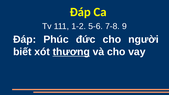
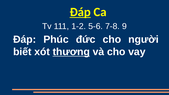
Đáp at (80, 12) underline: none -> present
